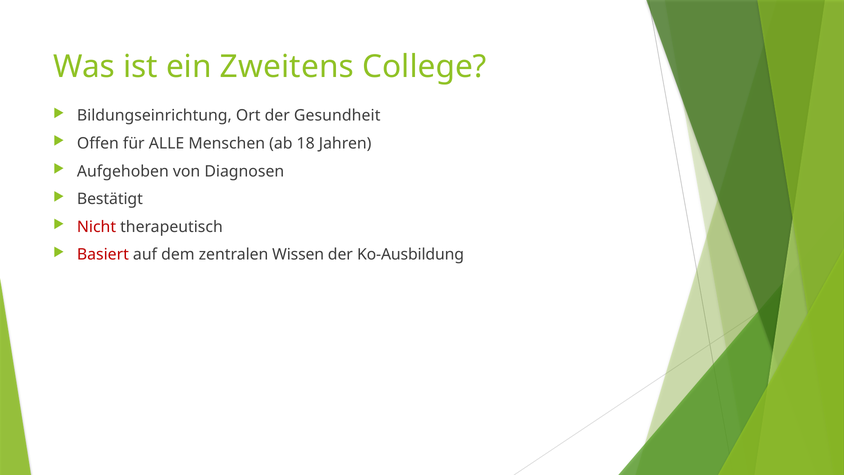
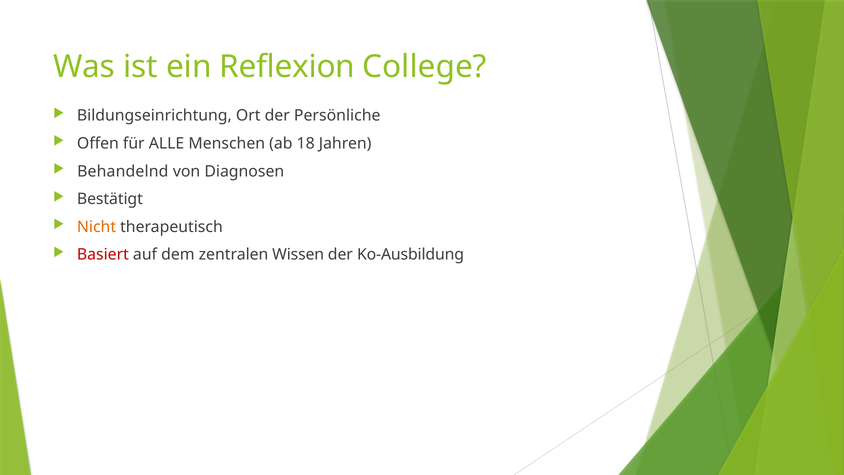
Zweitens: Zweitens -> Reflexion
Gesundheit: Gesundheit -> Persönliche
Aufgehoben: Aufgehoben -> Behandelnd
Nicht colour: red -> orange
